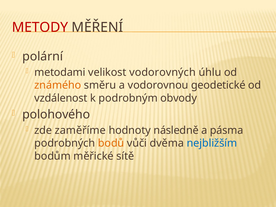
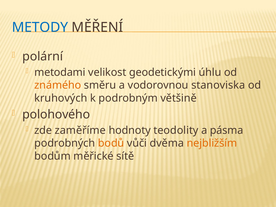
METODY colour: red -> blue
vodorovných: vodorovných -> geodetickými
geodetické: geodetické -> stanoviska
vzdálenost: vzdálenost -> kruhových
obvody: obvody -> většině
následně: následně -> teodolity
nejbližším colour: blue -> orange
